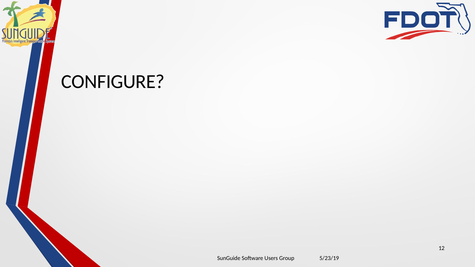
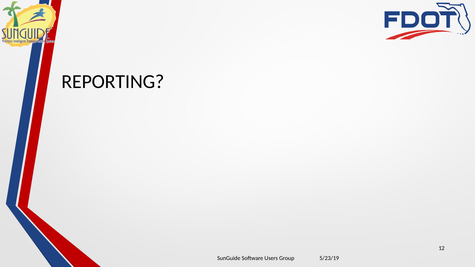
CONFIGURE: CONFIGURE -> REPORTING
